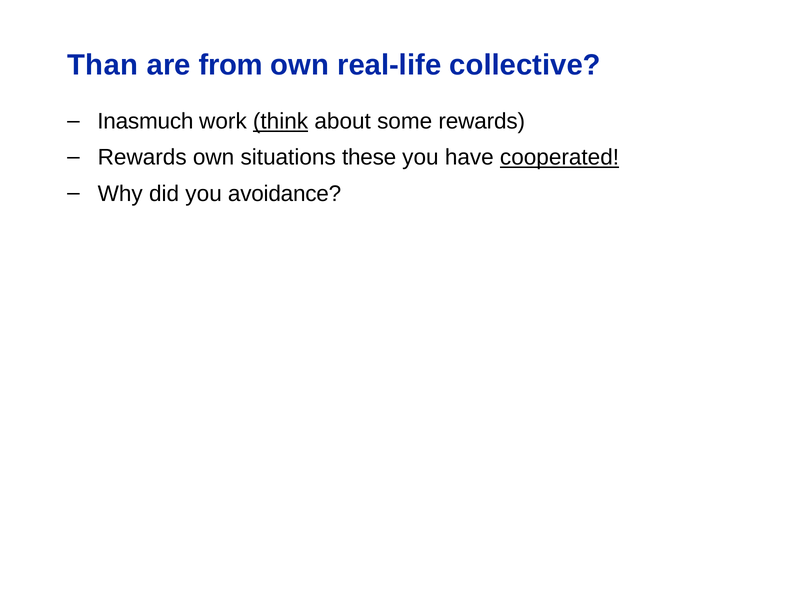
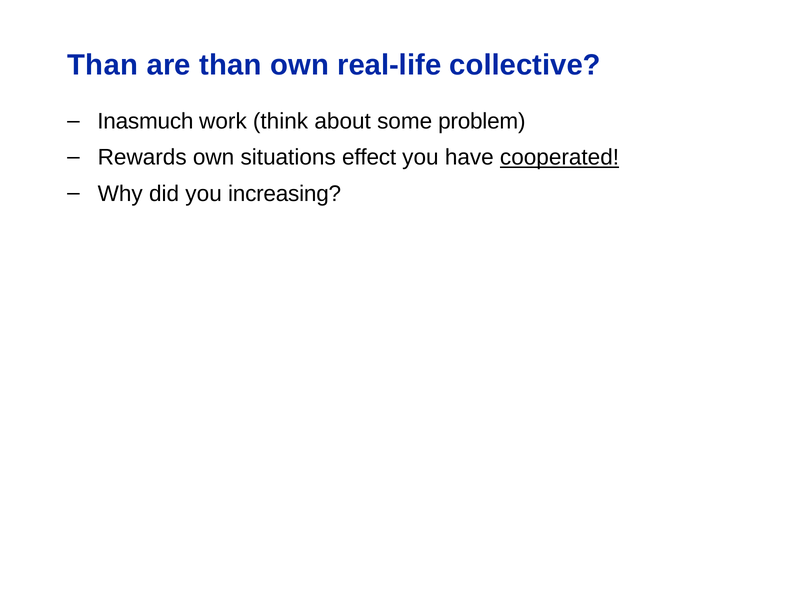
are from: from -> than
think underline: present -> none
some rewards: rewards -> problem
these: these -> effect
avoidance: avoidance -> increasing
